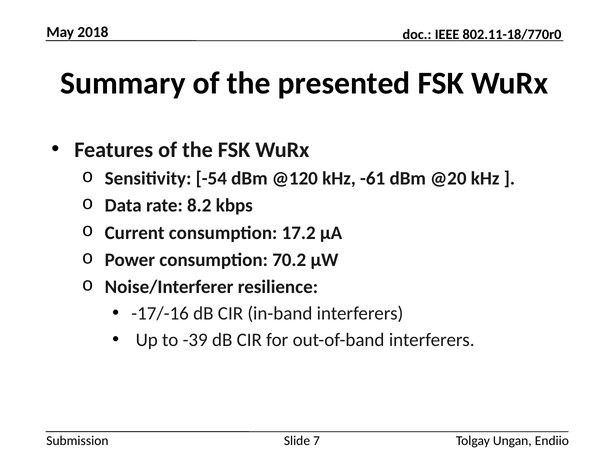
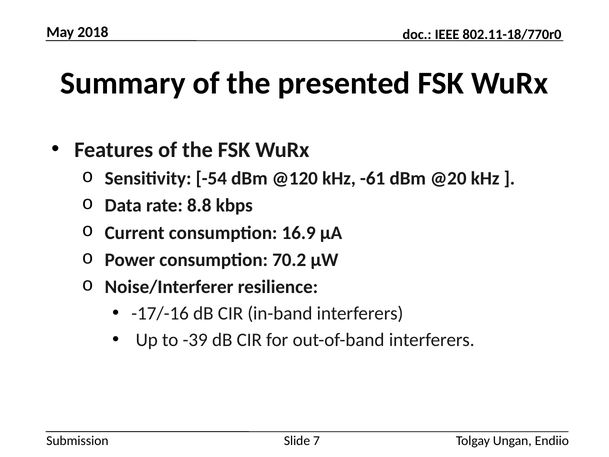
8.2: 8.2 -> 8.8
17.2: 17.2 -> 16.9
